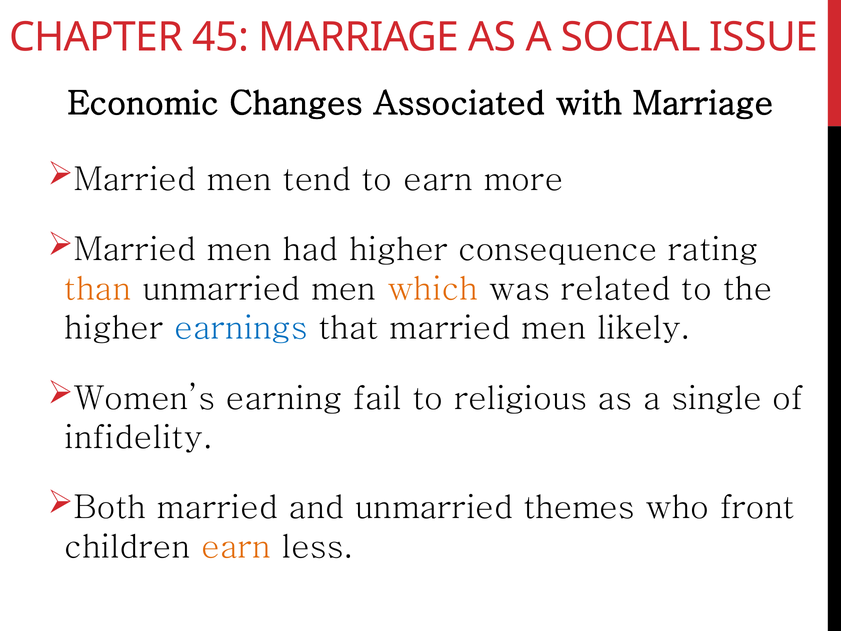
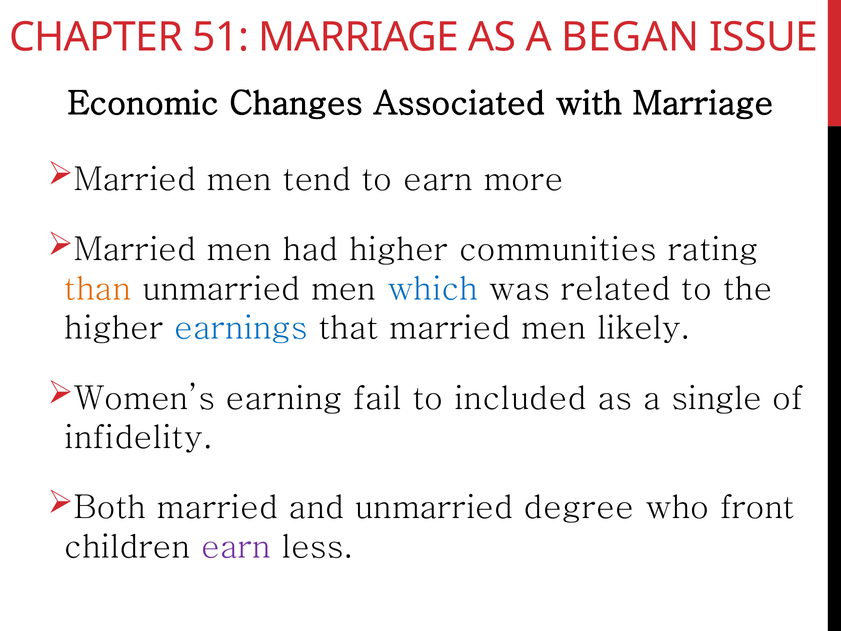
45: 45 -> 51
SOCIAL: SOCIAL -> BEGAN
consequence: consequence -> communities
which colour: orange -> blue
religious: religious -> included
themes: themes -> degree
earn at (236, 547) colour: orange -> purple
